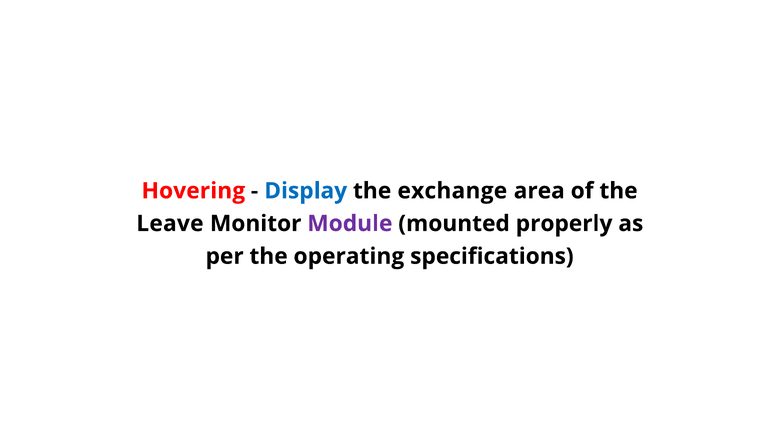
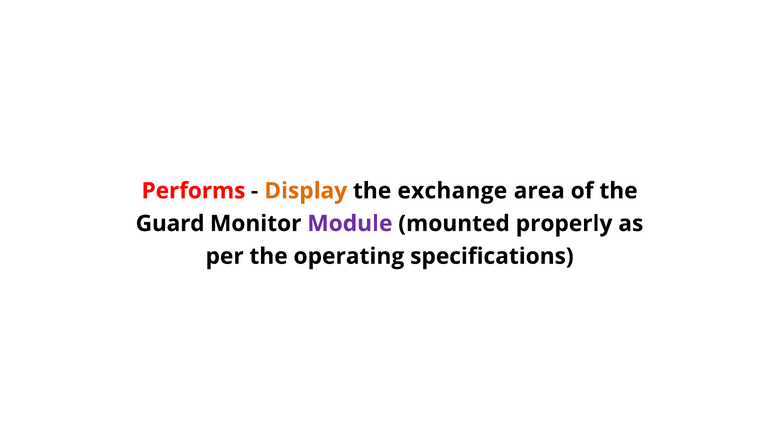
Hovering: Hovering -> Performs
Display colour: blue -> orange
Leave: Leave -> Guard
